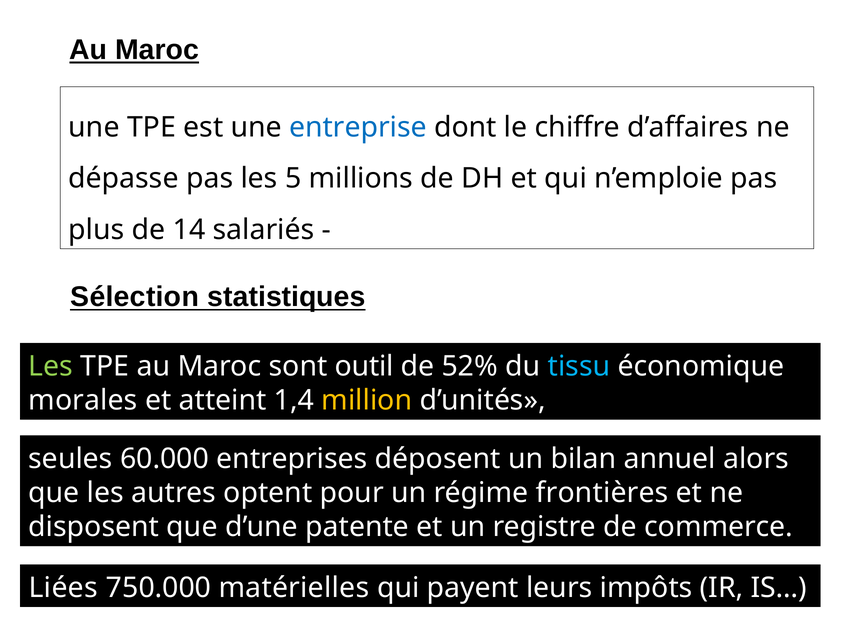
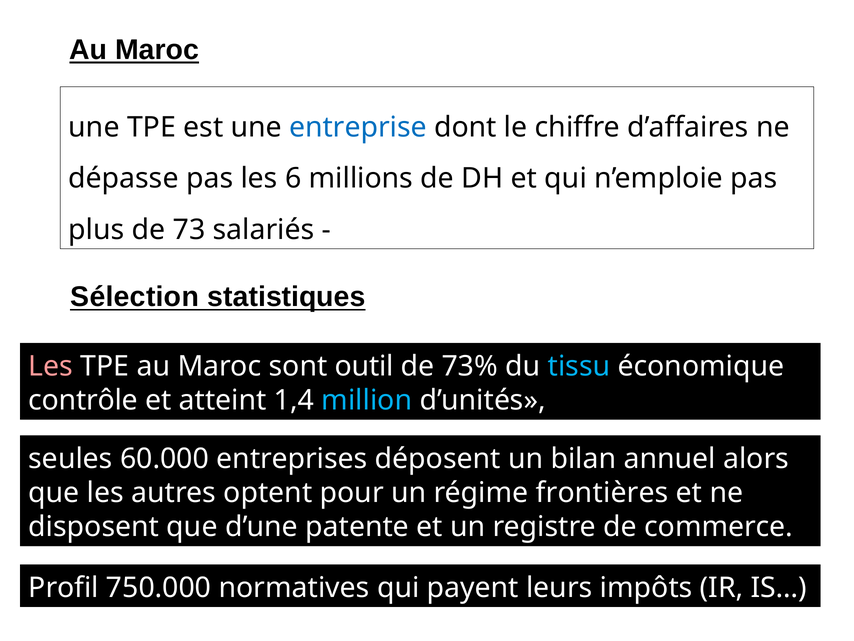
5: 5 -> 6
14: 14 -> 73
Les at (51, 366) colour: light green -> pink
52%: 52% -> 73%
morales: morales -> contrôle
million colour: yellow -> light blue
Liées: Liées -> Profil
matérielles: matérielles -> normatives
